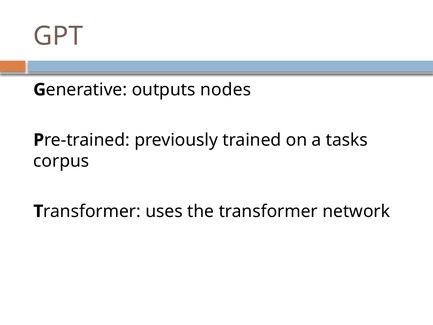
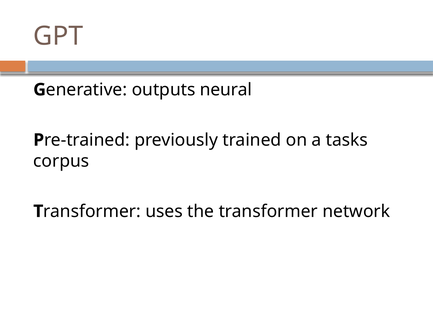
nodes: nodes -> neural
